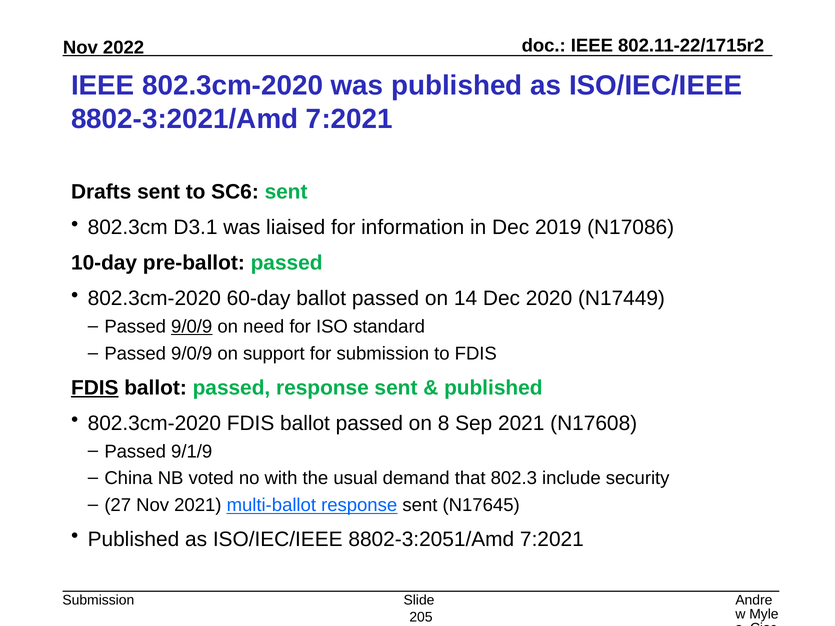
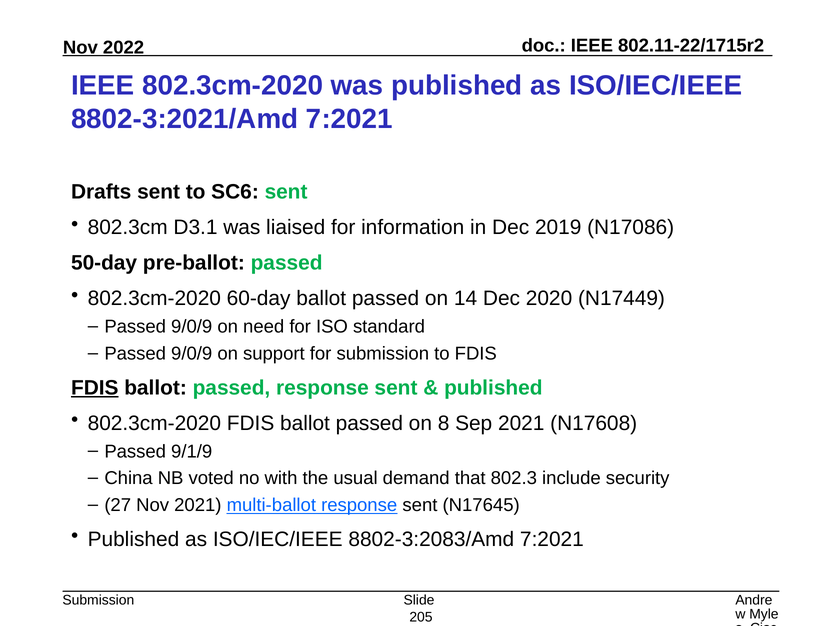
10-day: 10-day -> 50-day
9/0/9 at (192, 327) underline: present -> none
8802-3:2051/Amd: 8802-3:2051/Amd -> 8802-3:2083/Amd
